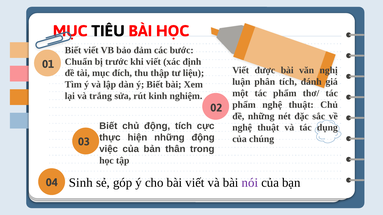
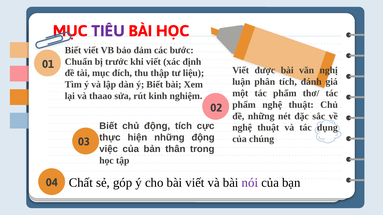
TIÊU colour: black -> purple
trắng: trắng -> thaao
Sinh: Sinh -> Chất
